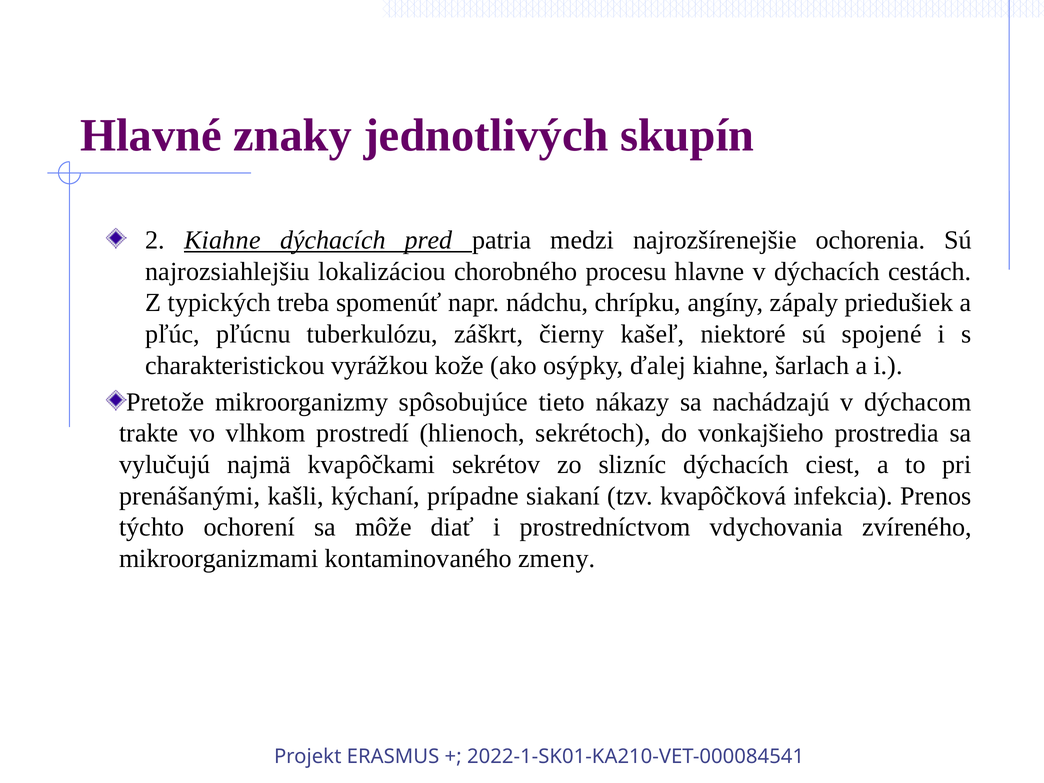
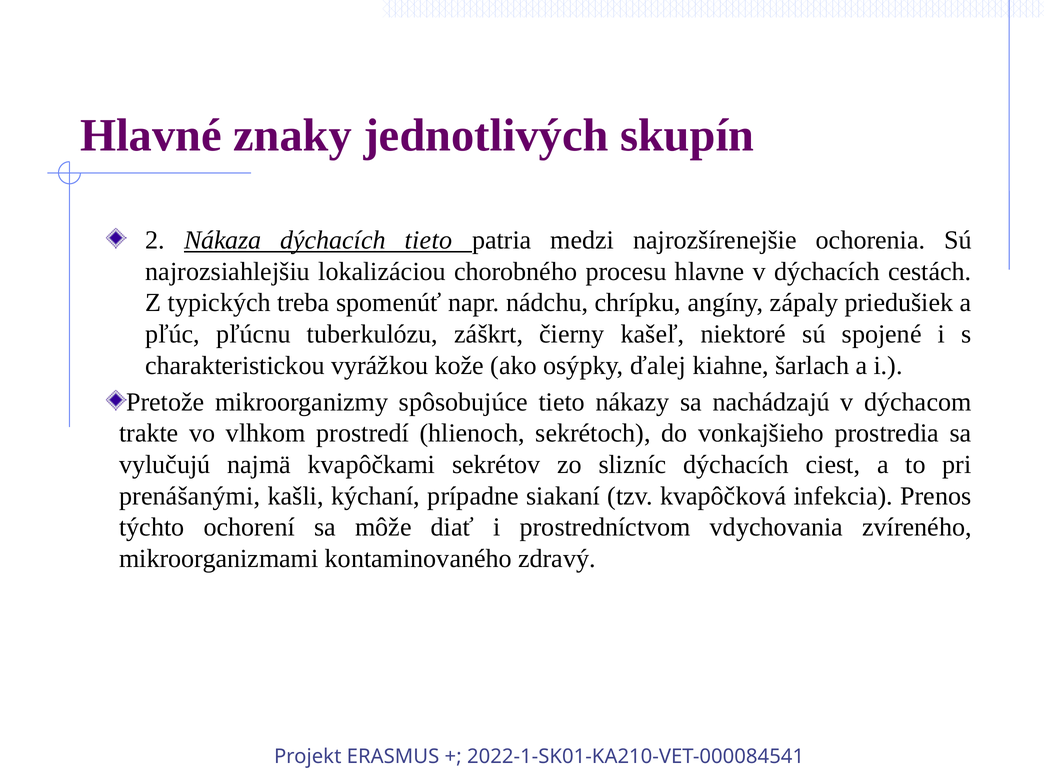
2 Kiahne: Kiahne -> Nákaza
dýchacích pred: pred -> tieto
zmeny: zmeny -> zdravý
